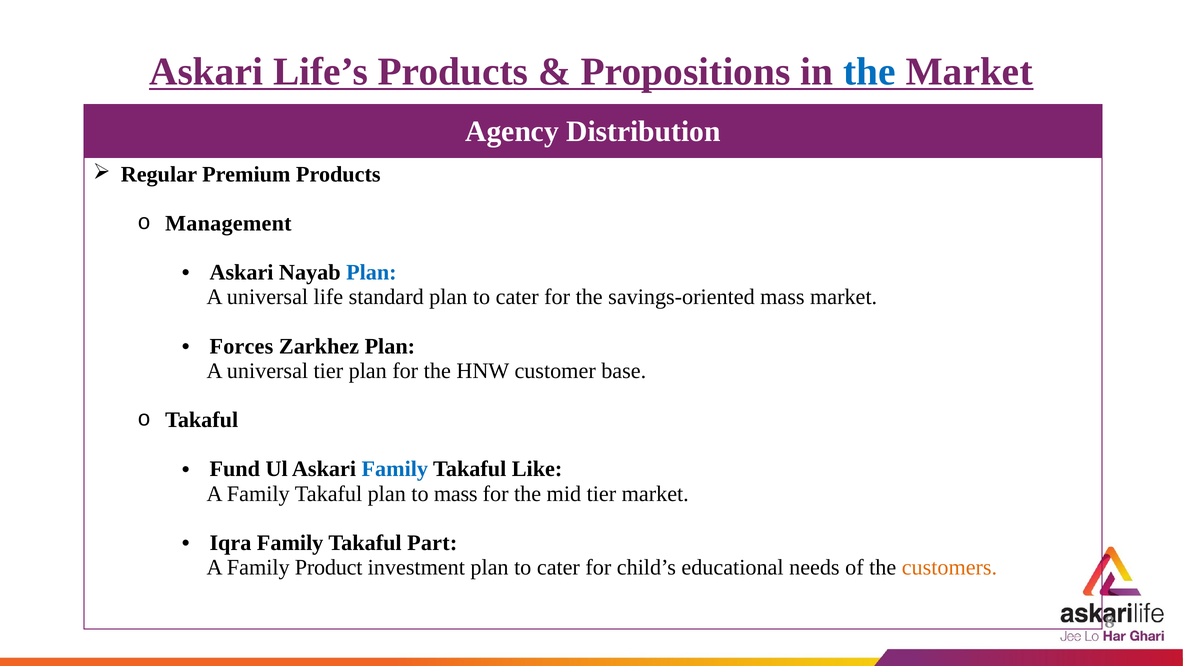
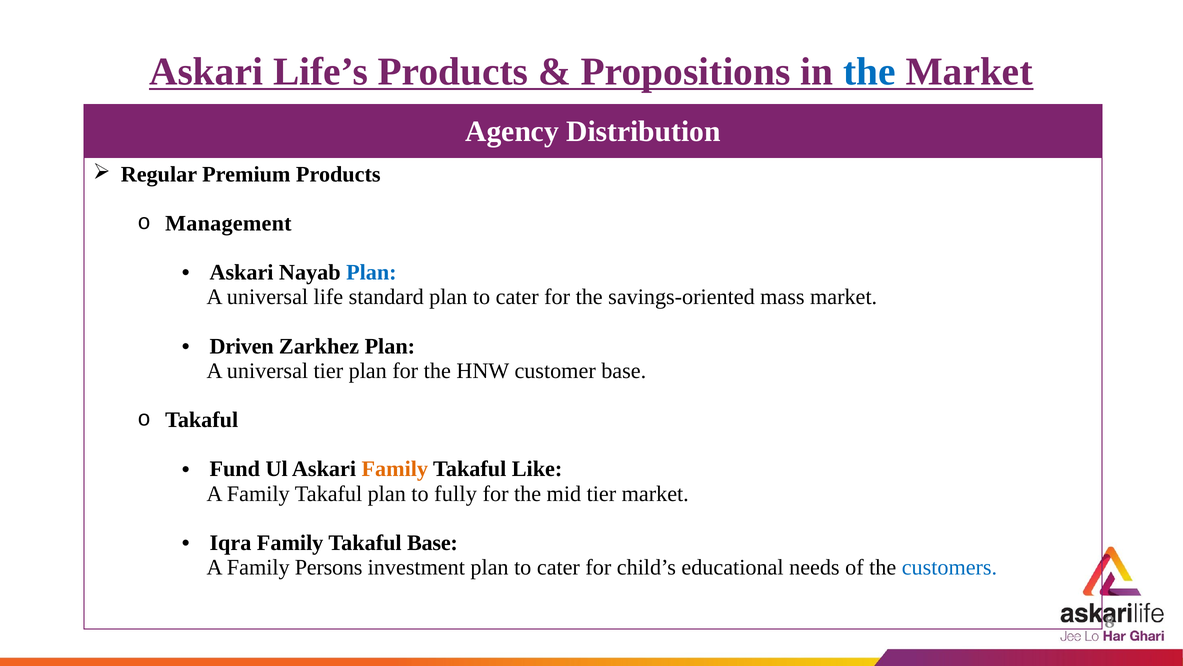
Forces: Forces -> Driven
Family at (395, 469) colour: blue -> orange
to mass: mass -> fully
Takaful Part: Part -> Base
Product: Product -> Persons
customers colour: orange -> blue
